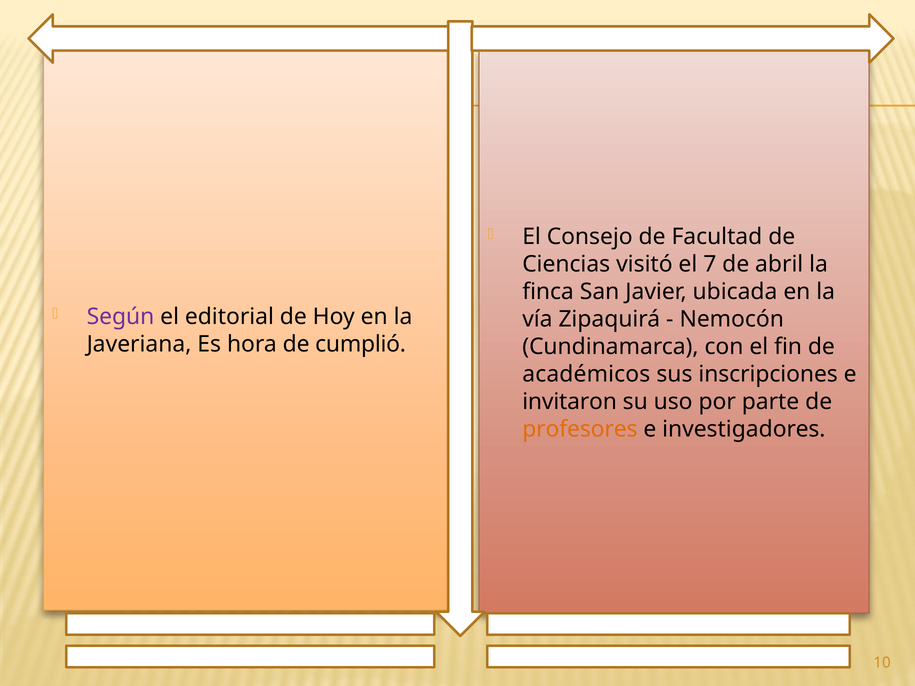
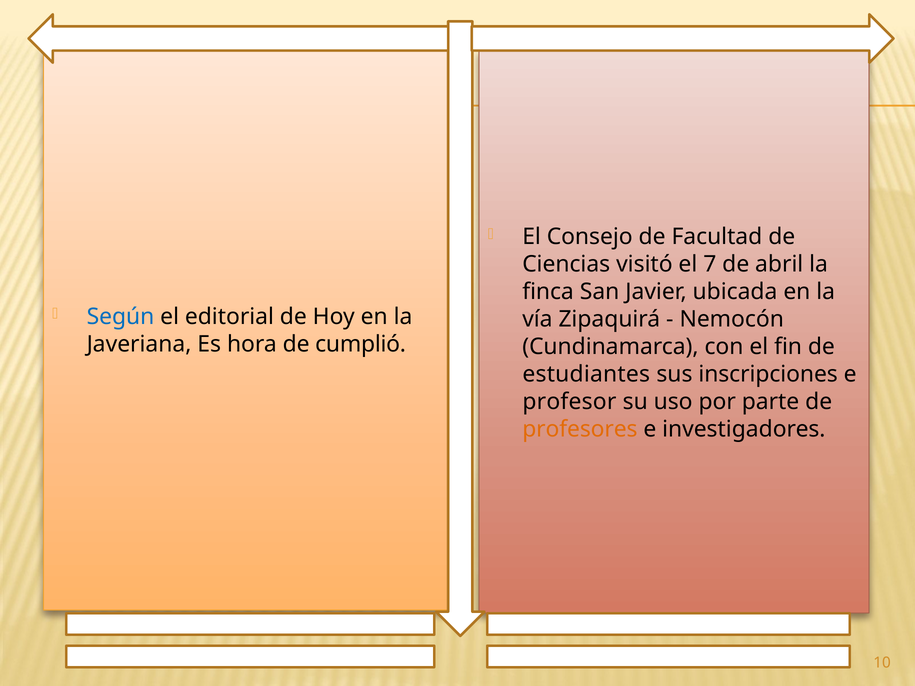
Según colour: purple -> blue
académicos: académicos -> estudiantes
invitaron: invitaron -> profesor
